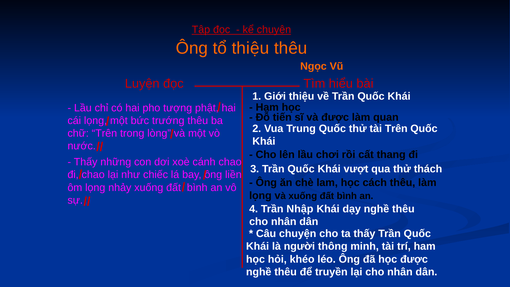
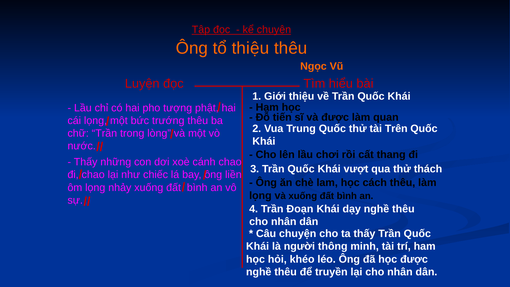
chữ Trên: Trên -> Trần
Nhập: Nhập -> Đoạn
